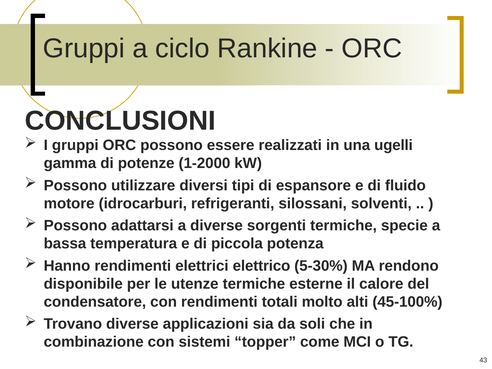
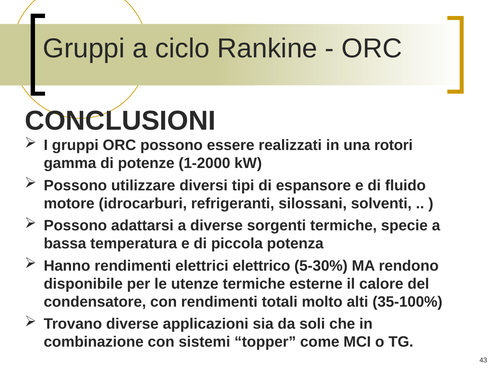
ugelli: ugelli -> rotori
45-100%: 45-100% -> 35-100%
